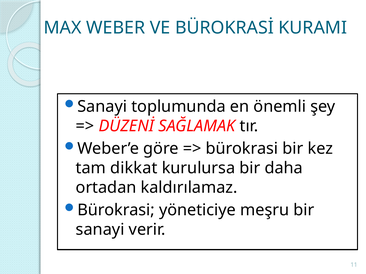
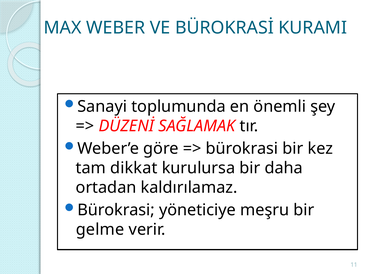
sanayi at (100, 230): sanayi -> gelme
